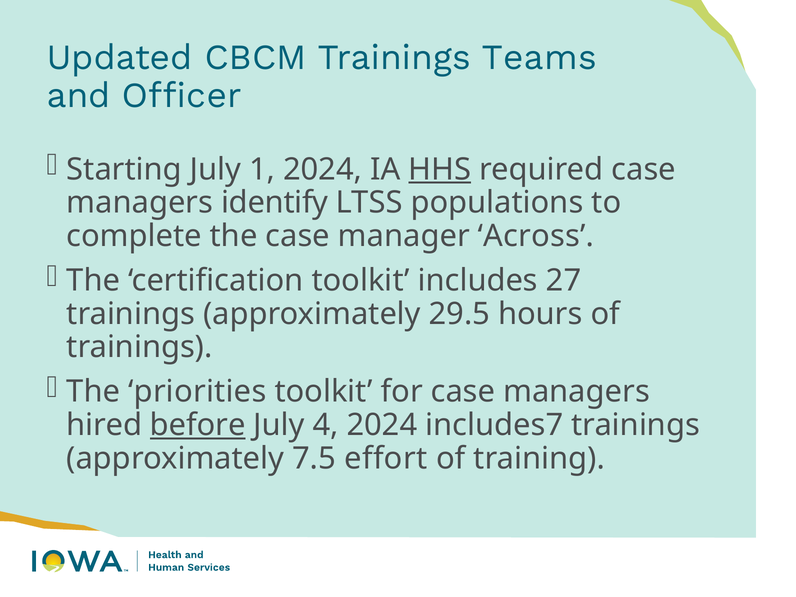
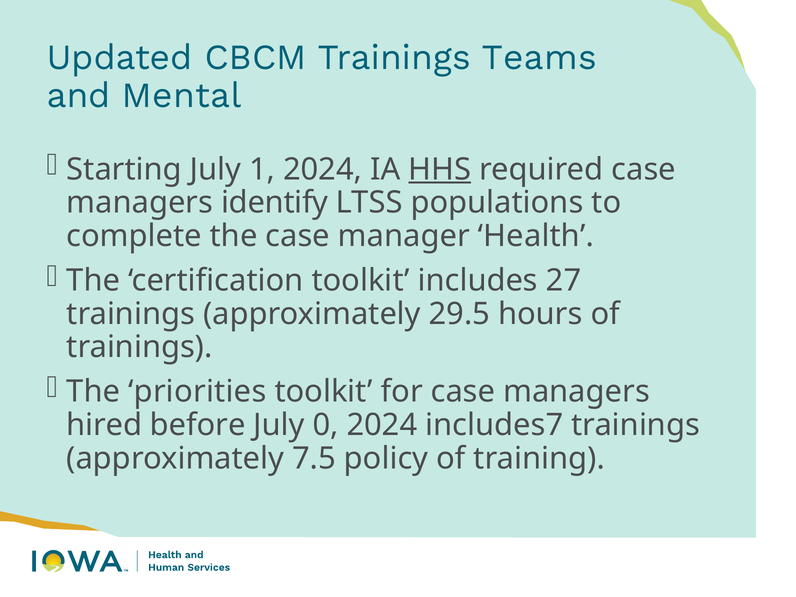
Officer: Officer -> Mental
Across: Across -> Health
before underline: present -> none
4: 4 -> 0
effort: effort -> policy
